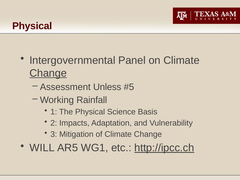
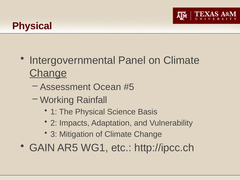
Unless: Unless -> Ocean
WILL: WILL -> GAIN
http://ipcc.ch underline: present -> none
